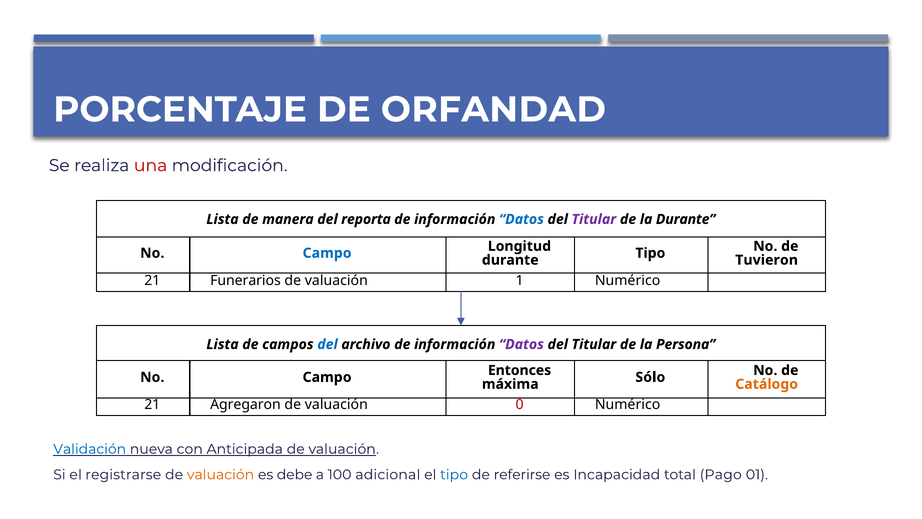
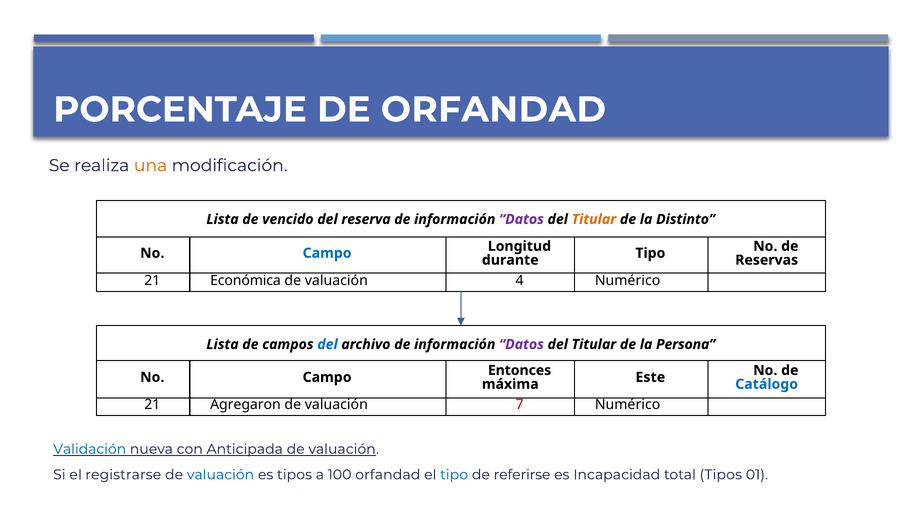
una colour: red -> orange
manera: manera -> vencido
reporta: reporta -> reserva
Datos at (521, 219) colour: blue -> purple
Titular at (594, 219) colour: purple -> orange
la Durante: Durante -> Distinto
Tuvieron: Tuvieron -> Reservas
Funerarios: Funerarios -> Económica
1: 1 -> 4
Sólo: Sólo -> Este
Catálogo colour: orange -> blue
0: 0 -> 7
valuación at (221, 474) colour: orange -> blue
es debe: debe -> tipos
100 adicional: adicional -> orfandad
total Pago: Pago -> Tipos
